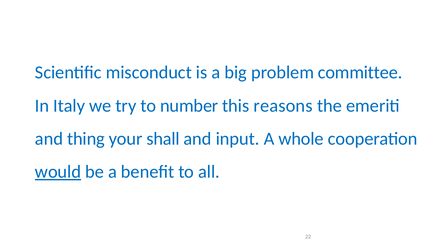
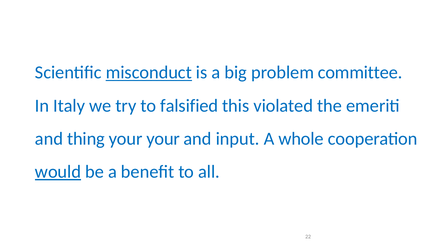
misconduct underline: none -> present
number: number -> falsified
reasons: reasons -> violated
your shall: shall -> your
